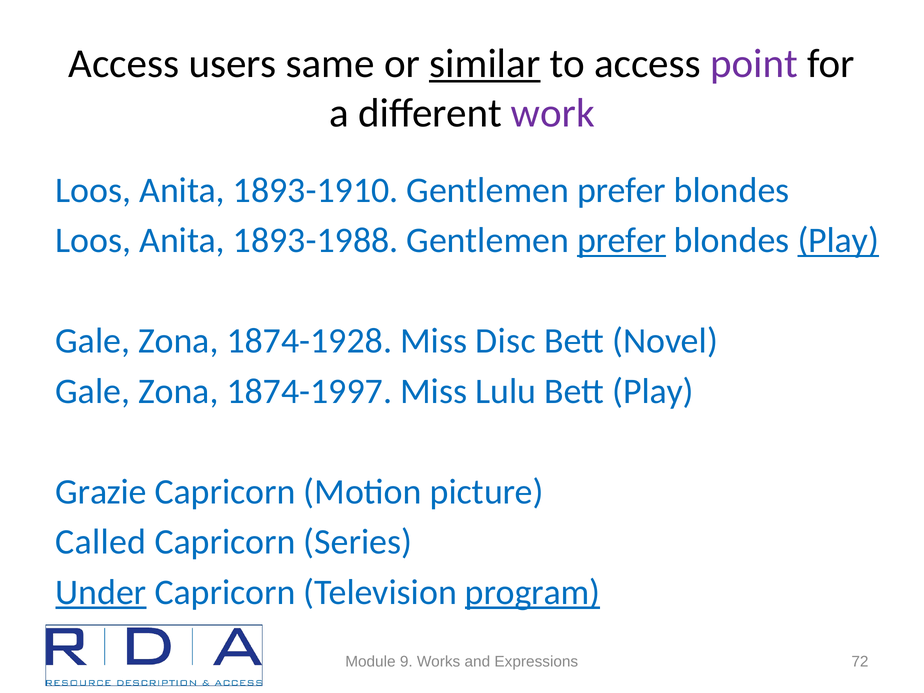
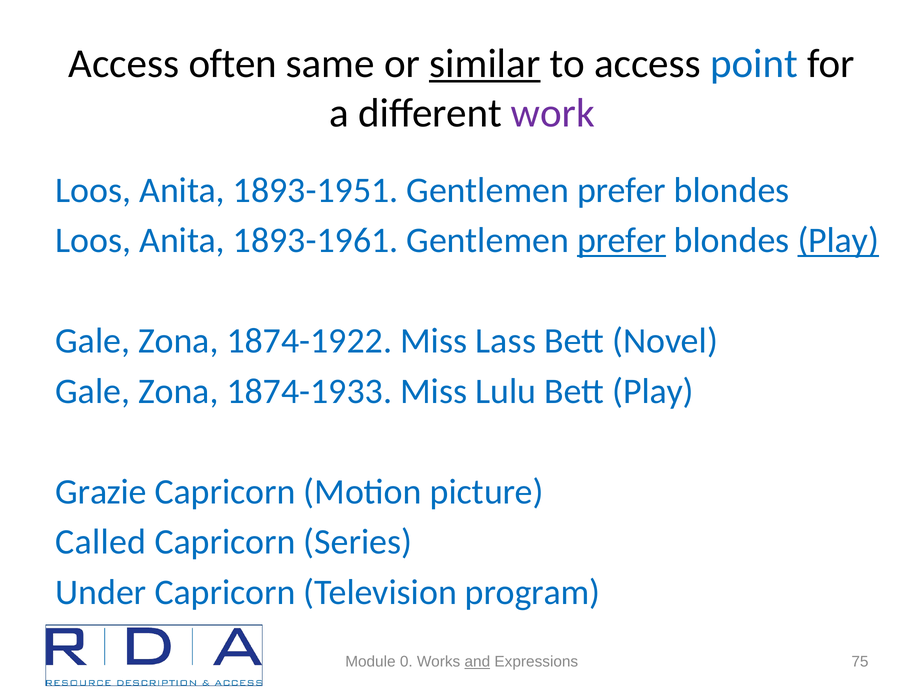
users: users -> often
point colour: purple -> blue
1893-1910: 1893-1910 -> 1893-1951
1893-1988: 1893-1988 -> 1893-1961
1874-1928: 1874-1928 -> 1874-1922
Disc: Disc -> Lass
1874-1997: 1874-1997 -> 1874-1933
Under underline: present -> none
program underline: present -> none
9: 9 -> 0
and underline: none -> present
72: 72 -> 75
